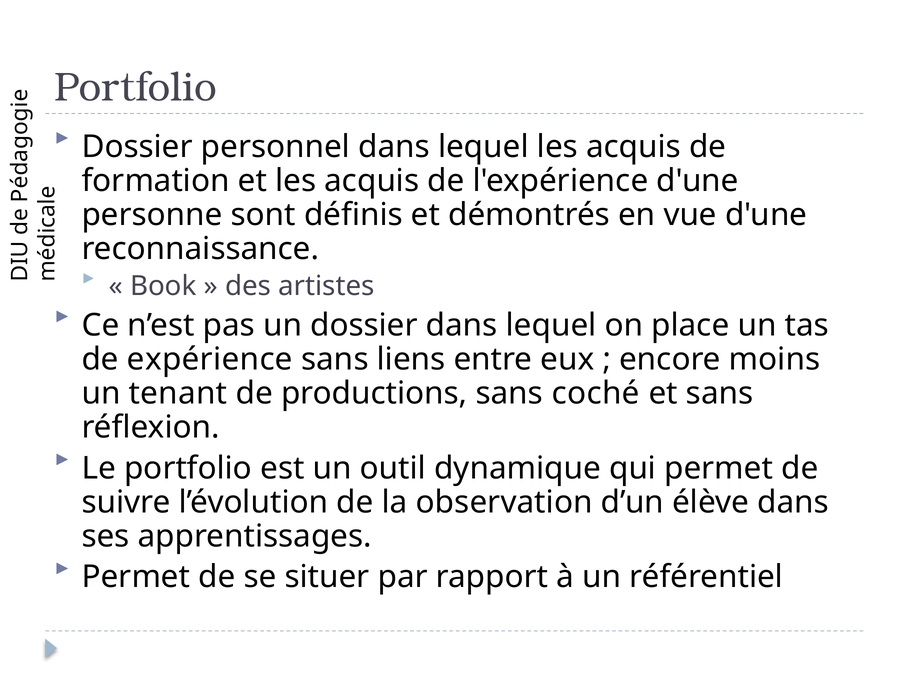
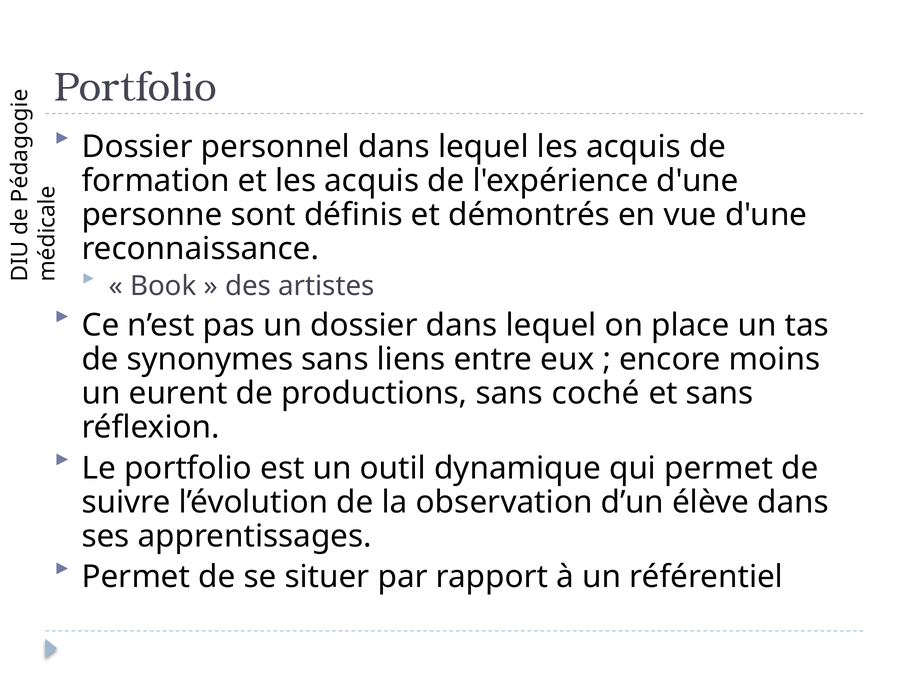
expérience: expérience -> synonymes
tenant: tenant -> eurent
